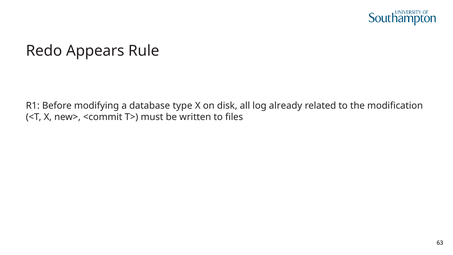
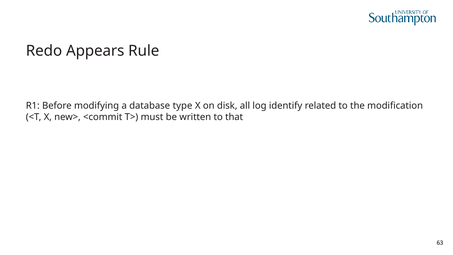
already: already -> identify
files: files -> that
